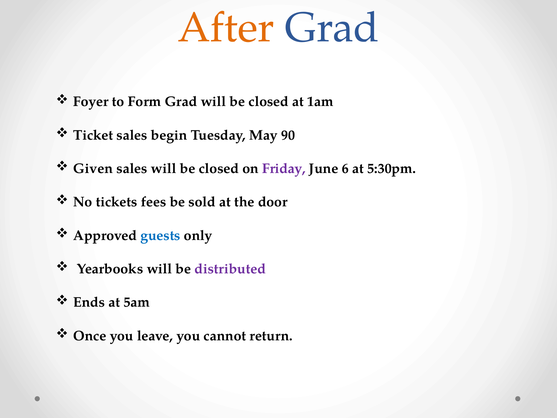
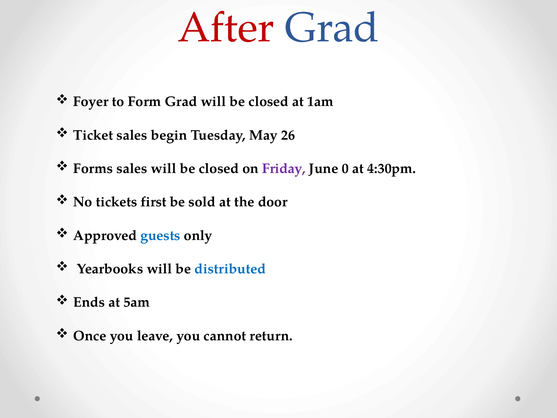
After colour: orange -> red
90: 90 -> 26
Given: Given -> Forms
6: 6 -> 0
5:30pm: 5:30pm -> 4:30pm
fees: fees -> first
distributed colour: purple -> blue
